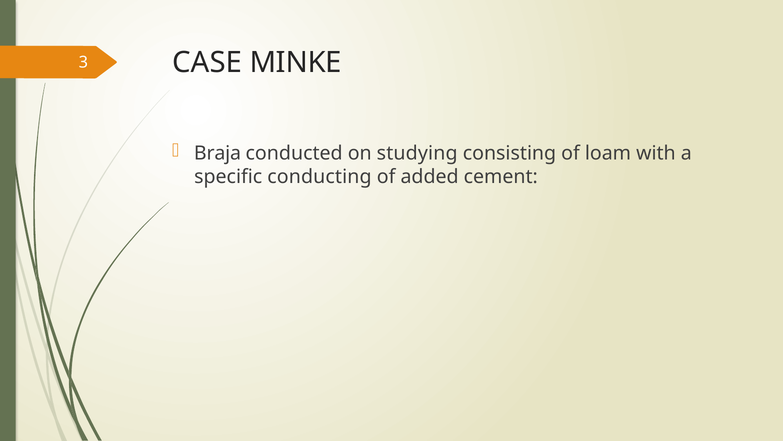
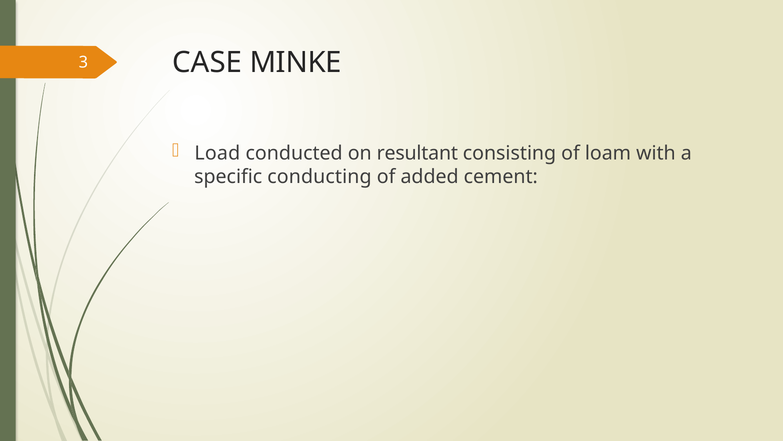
Braja: Braja -> Load
studying: studying -> resultant
